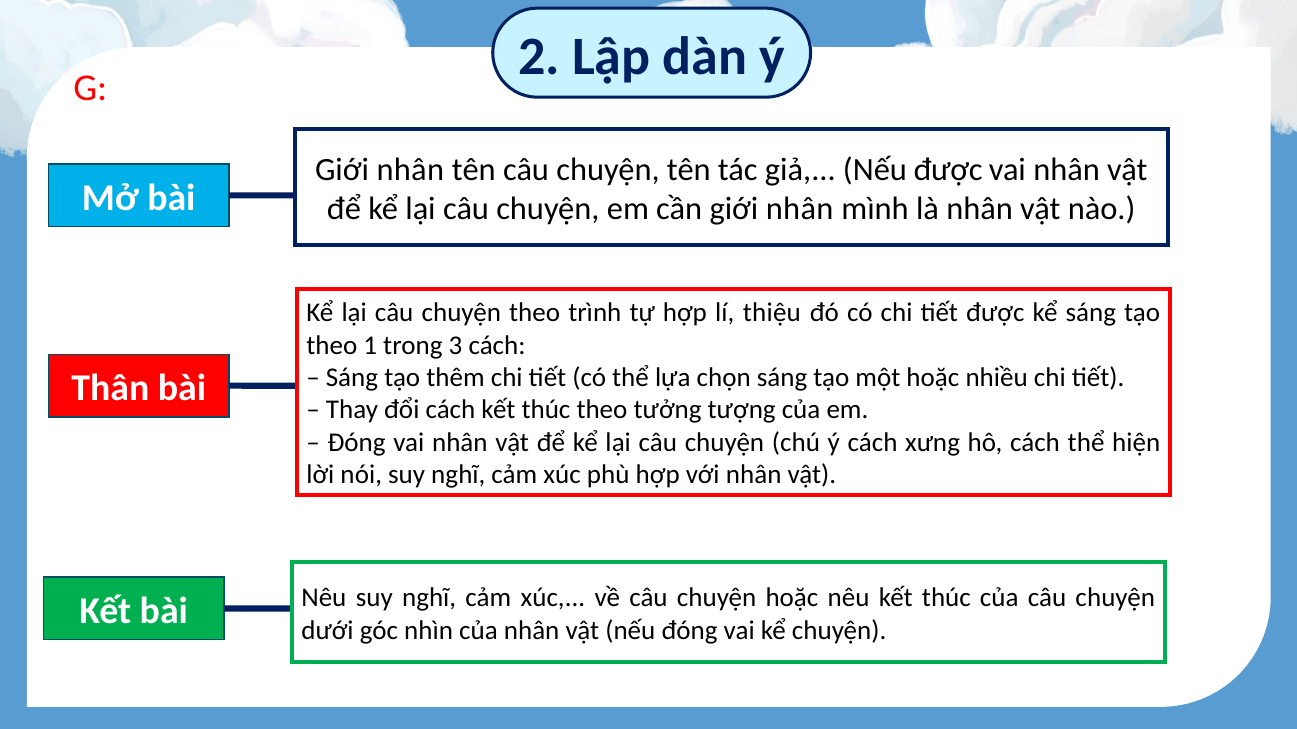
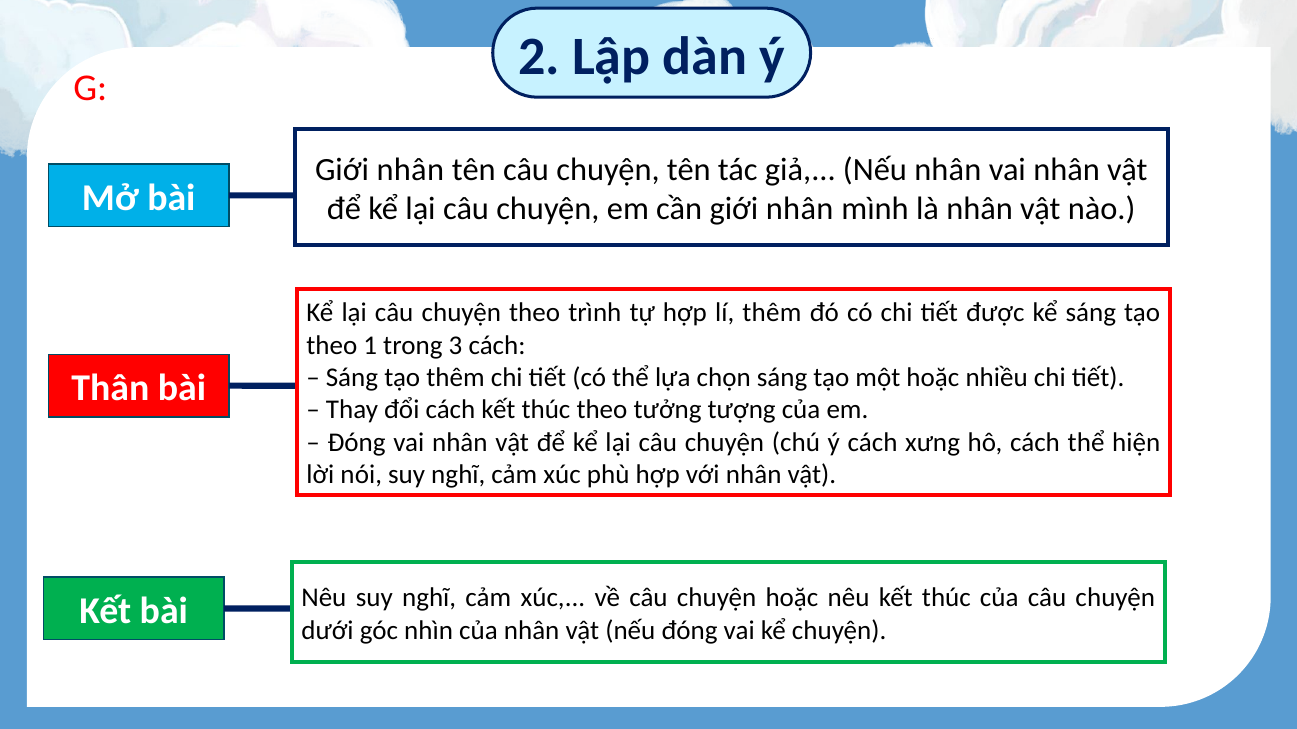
Nếu được: được -> nhân
lí thiệu: thiệu -> thêm
